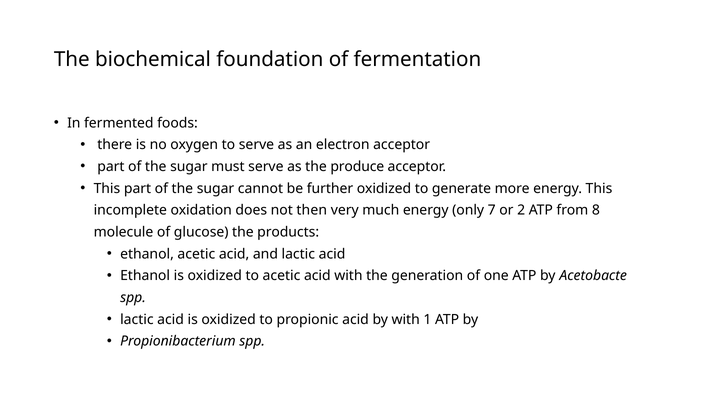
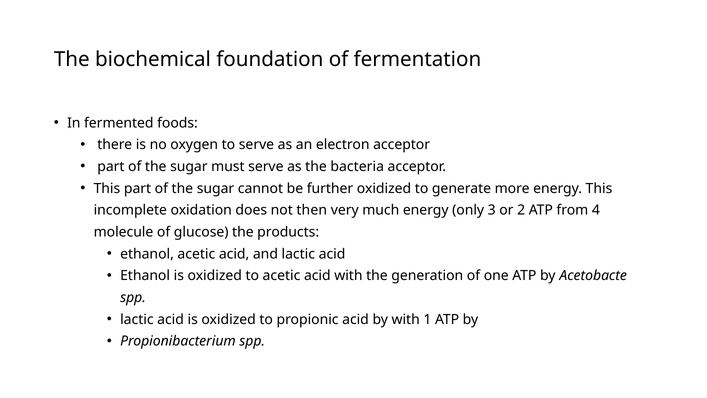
produce: produce -> bacteria
7: 7 -> 3
8: 8 -> 4
